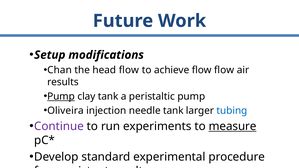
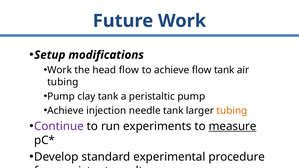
Chan at (60, 70): Chan -> Work
flow flow: flow -> tank
results at (63, 82): results -> tubing
Pump at (61, 96) underline: present -> none
Oliveira at (65, 111): Oliveira -> Achieve
tubing at (232, 111) colour: blue -> orange
